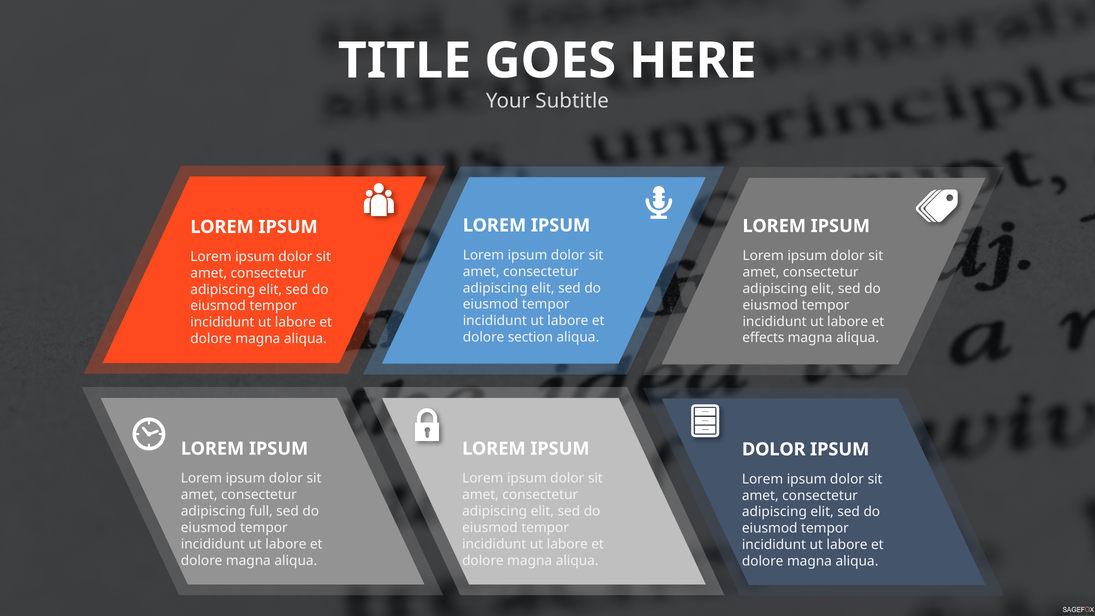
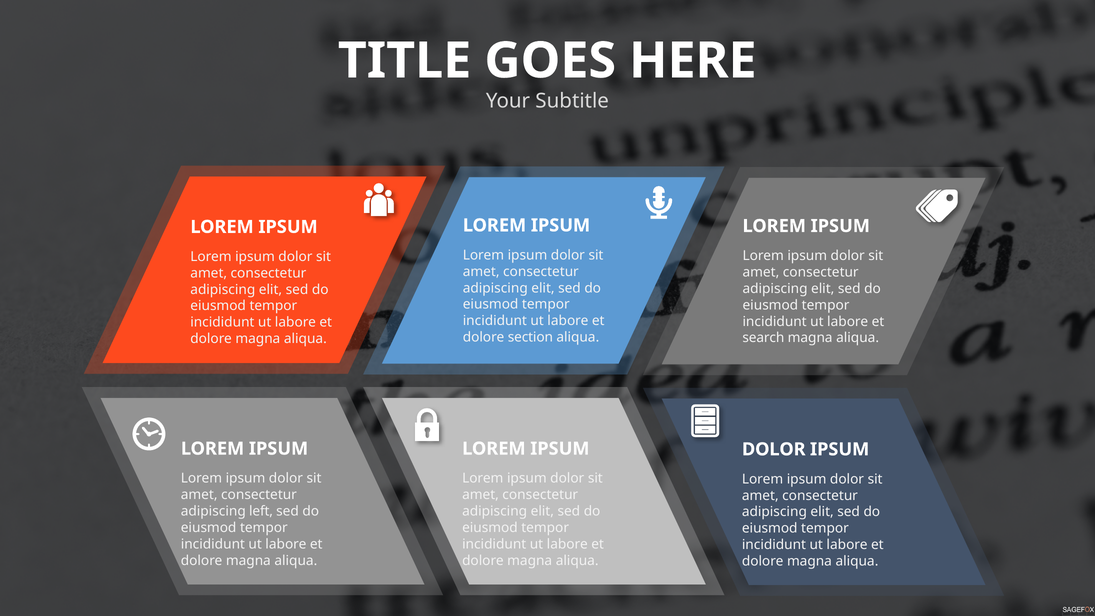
effects: effects -> search
full: full -> left
